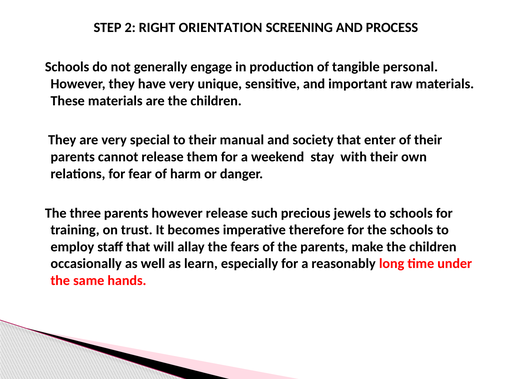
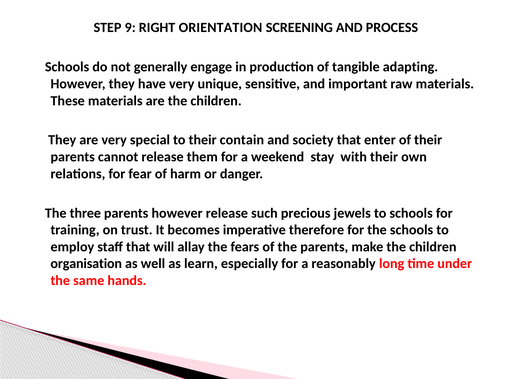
2: 2 -> 9
personal: personal -> adapting
manual: manual -> contain
occasionally: occasionally -> organisation
